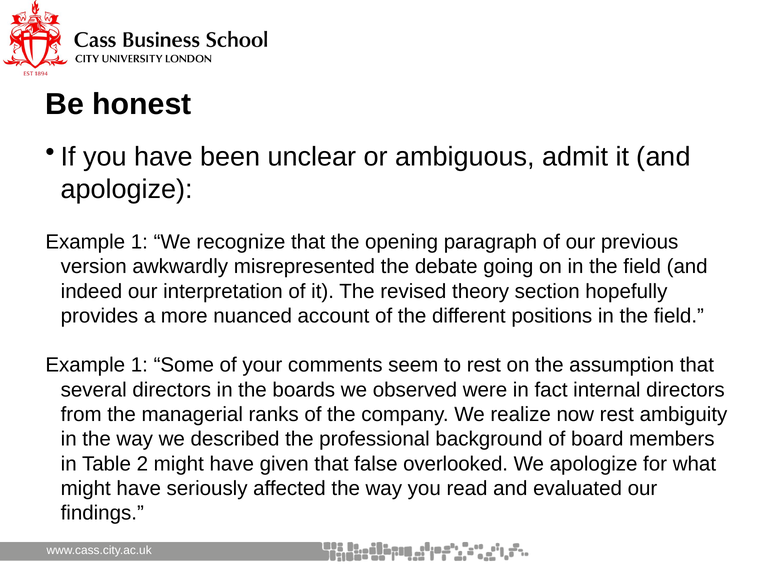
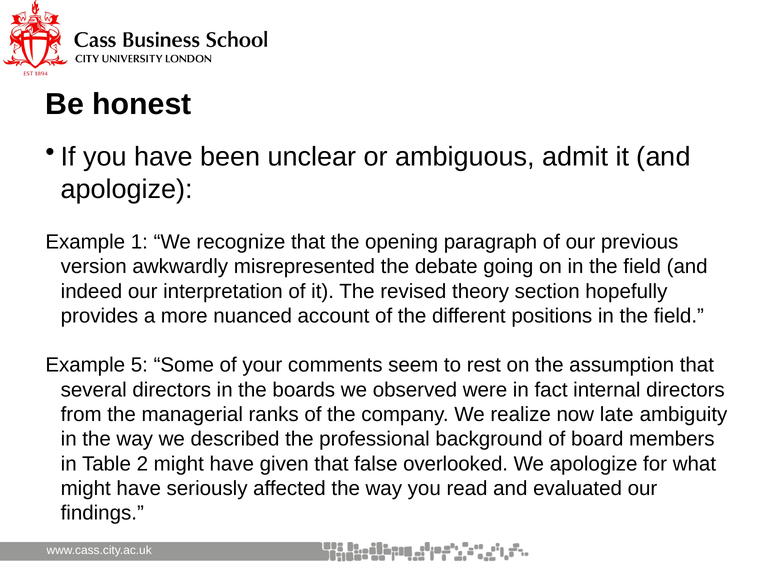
1 at (139, 365): 1 -> 5
now rest: rest -> late
